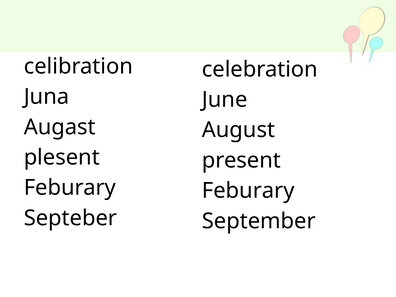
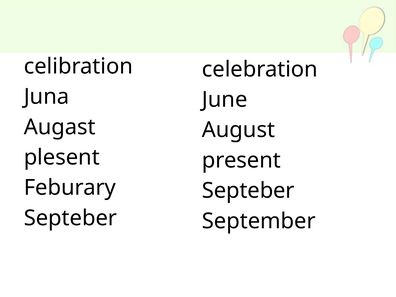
Feburary at (248, 191): Feburary -> Septeber
